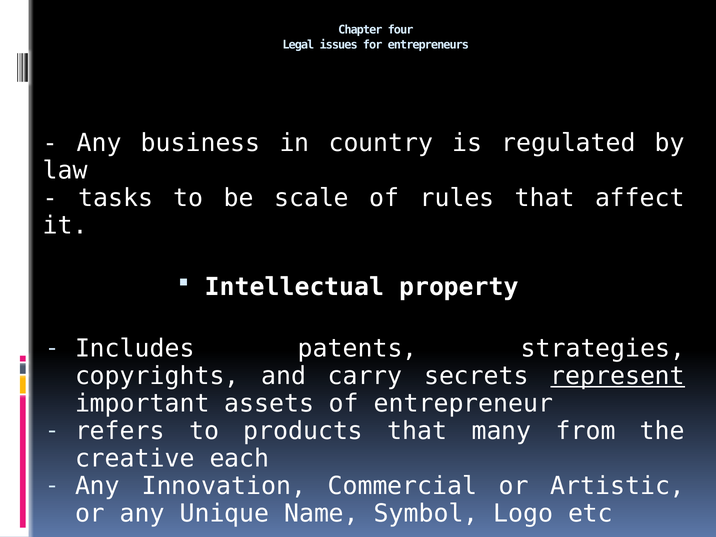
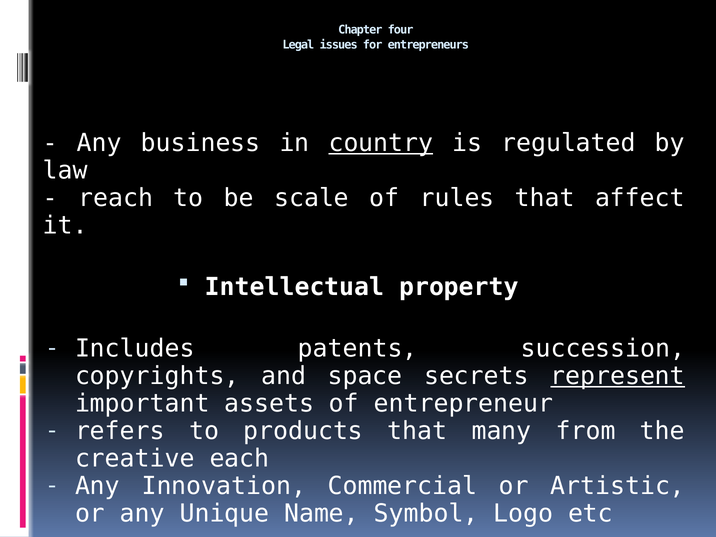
country underline: none -> present
tasks: tasks -> reach
strategies: strategies -> succession
carry: carry -> space
